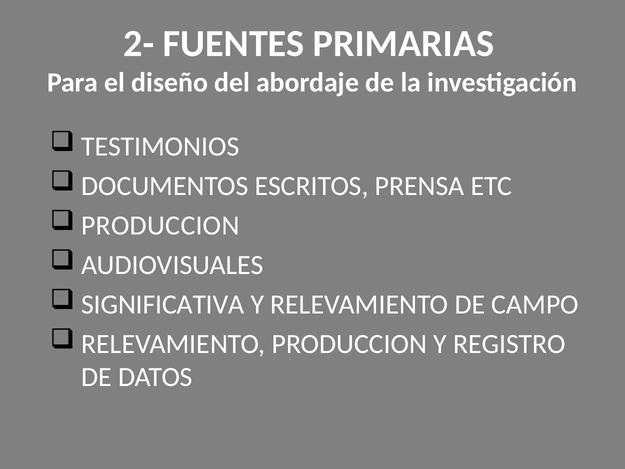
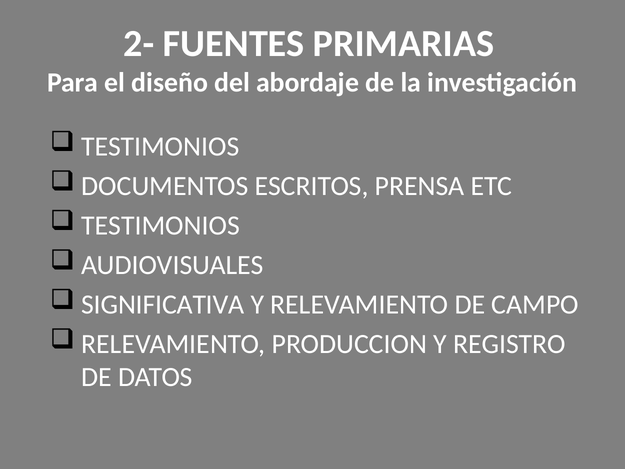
PRODUCCION at (160, 225): PRODUCCION -> TESTIMONIOS
